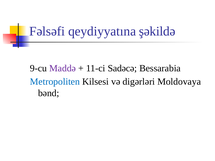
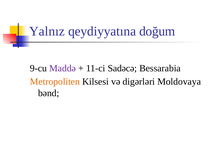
Fəlsəfi: Fəlsəfi -> Yalnız
şəkildə: şəkildə -> doğum
Metropoliten colour: blue -> orange
